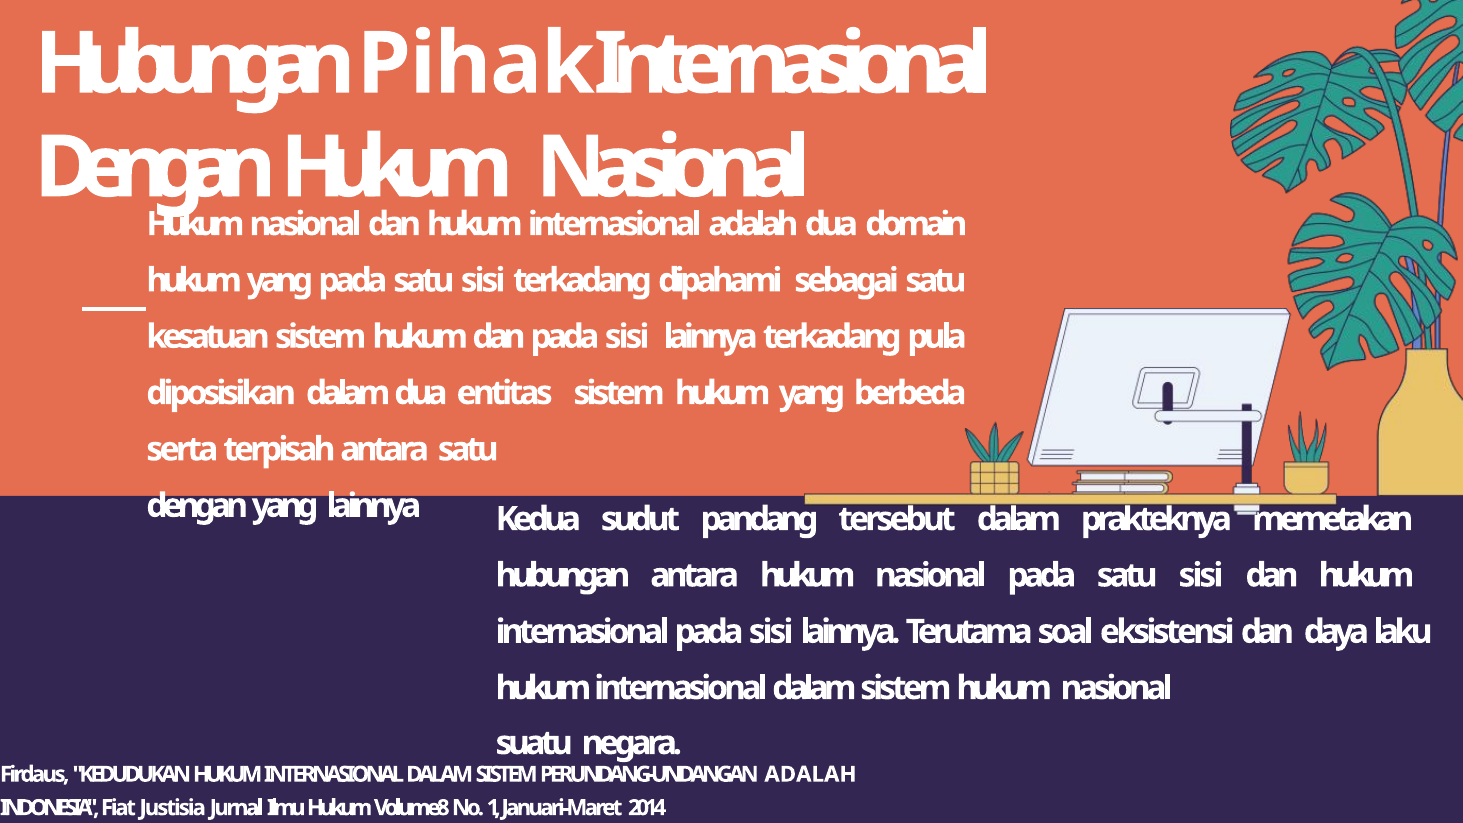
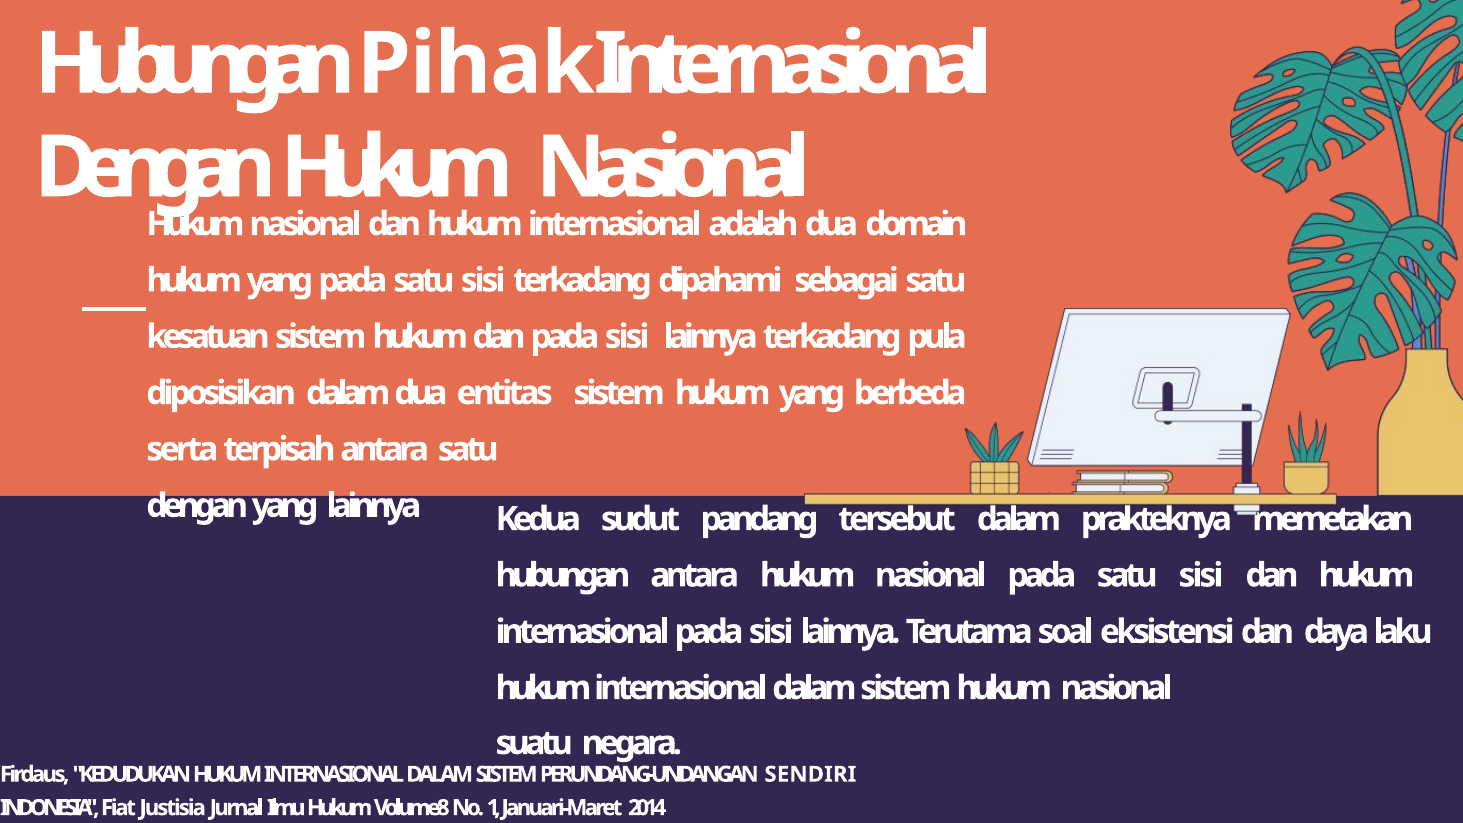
PERUNDANG-UNDANGAN ADALAH: ADALAH -> SENDIRI
